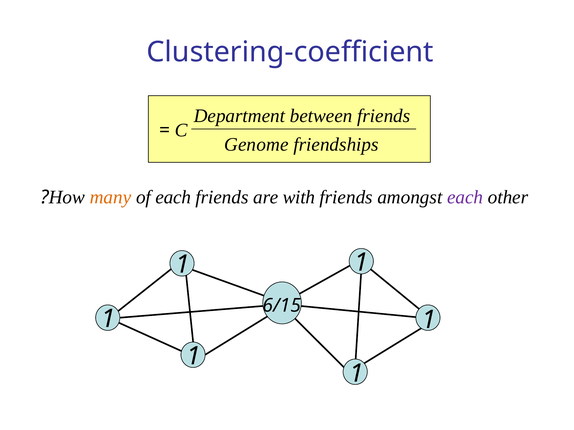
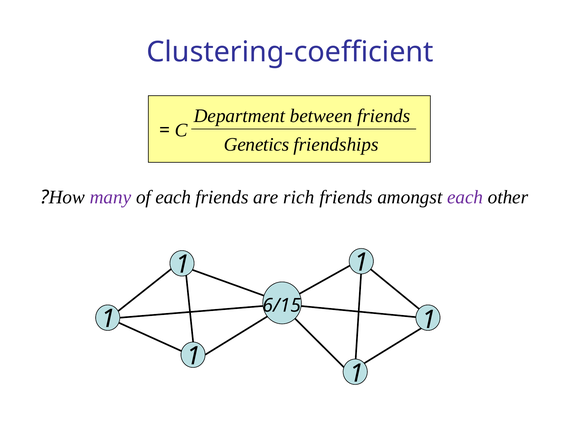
Genome: Genome -> Genetics
many colour: orange -> purple
with: with -> rich
